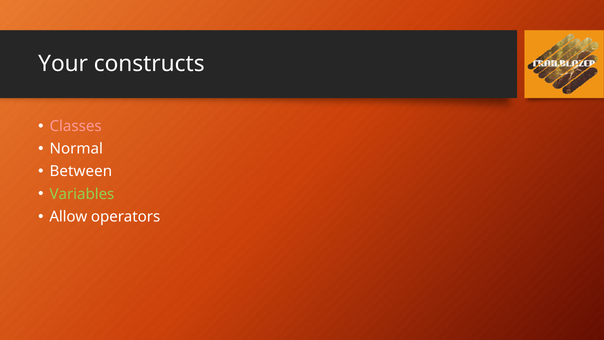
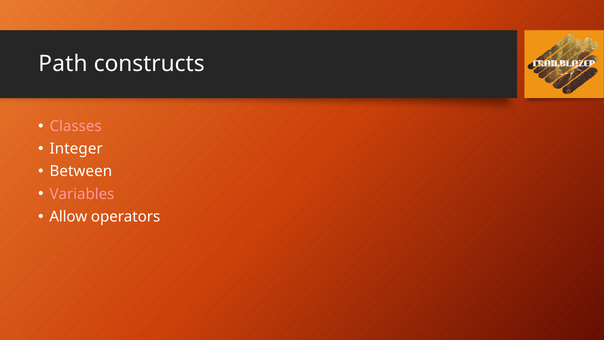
Your: Your -> Path
Normal: Normal -> Integer
Variables colour: light green -> pink
